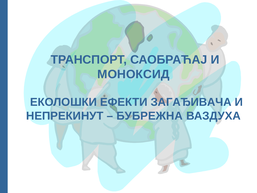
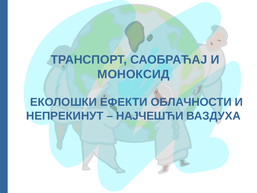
ЗАГАЂИВАЧА: ЗАГАЂИВАЧА -> ОБЛАЧНОСТИ
БУБРЕЖНА: БУБРЕЖНА -> НАЈЧЕШЋИ
